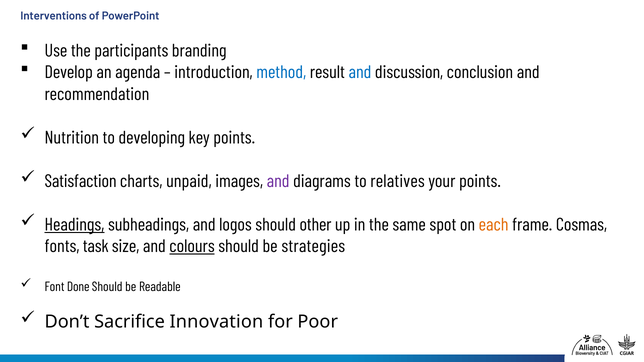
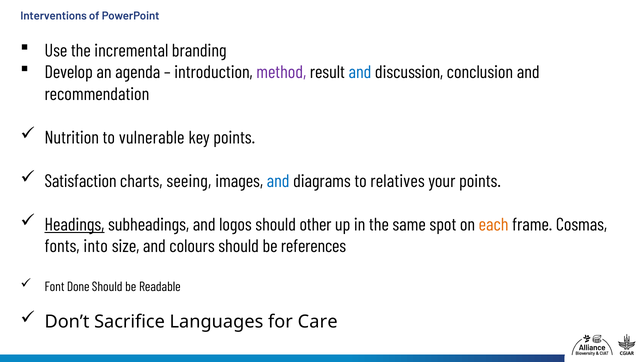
participants: participants -> incremental
method colour: blue -> purple
developing: developing -> vulnerable
unpaid: unpaid -> seeing
and at (278, 181) colour: purple -> blue
task: task -> into
colours underline: present -> none
strategies: strategies -> references
Innovation: Innovation -> Languages
Poor: Poor -> Care
